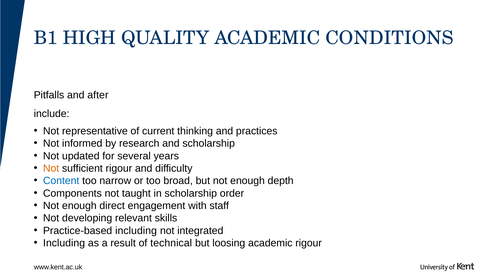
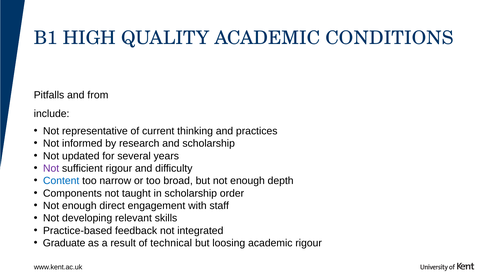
after: after -> from
Not at (51, 168) colour: orange -> purple
Practice-based including: including -> feedback
Including at (64, 243): Including -> Graduate
